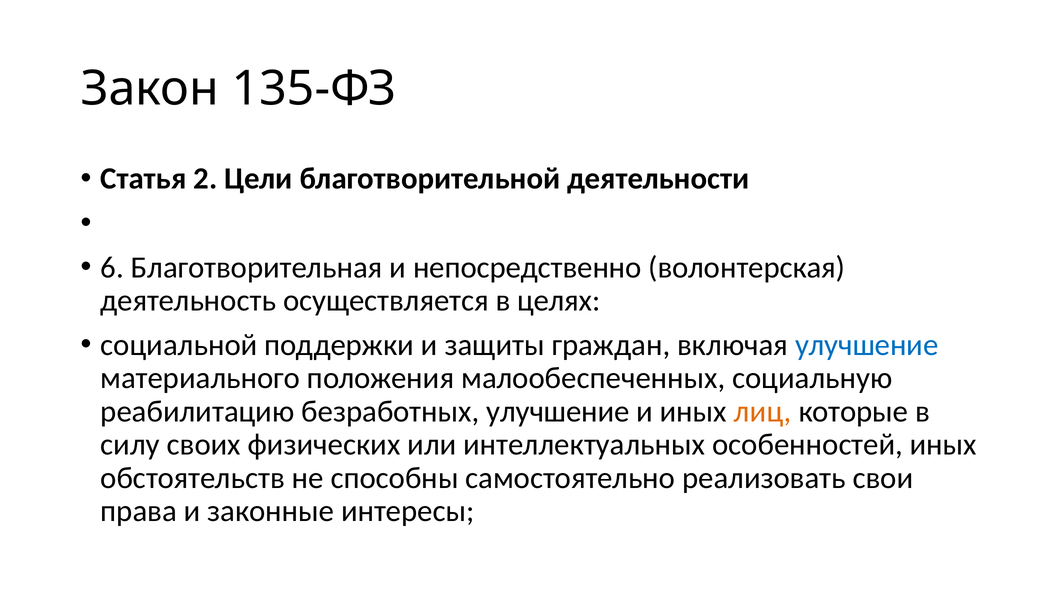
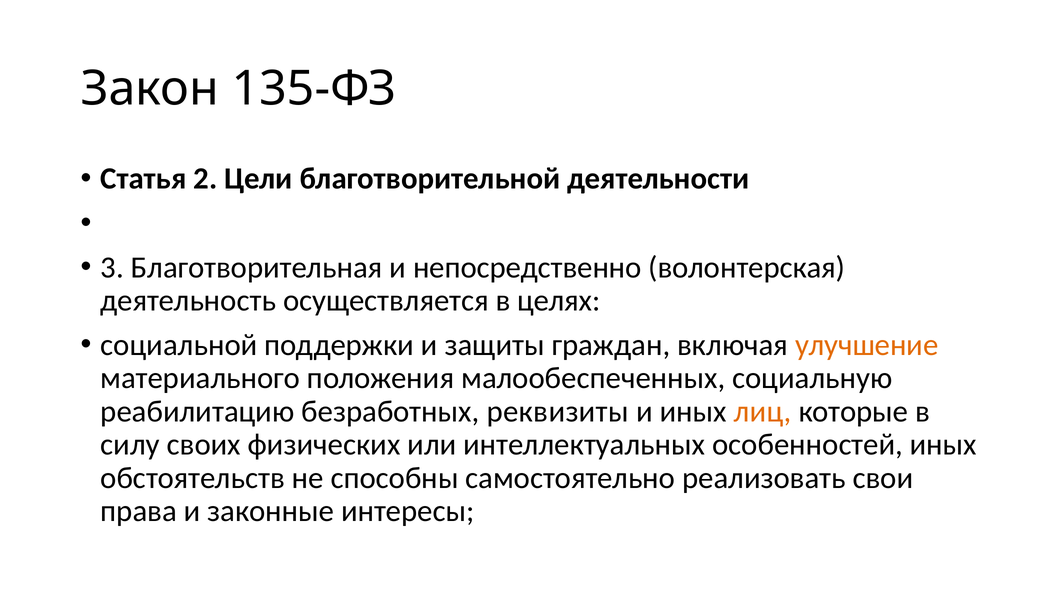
6: 6 -> 3
улучшение at (867, 345) colour: blue -> orange
безработных улучшение: улучшение -> реквизиты
